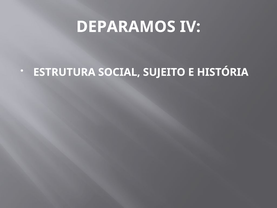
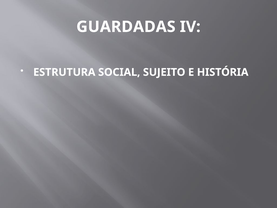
DEPARAMOS: DEPARAMOS -> GUARDADAS
